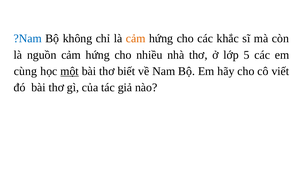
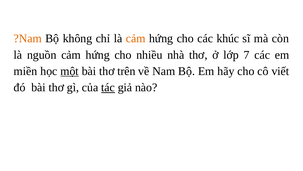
?Nam colour: blue -> orange
khắc: khắc -> khúc
5: 5 -> 7
cùng: cùng -> miền
biết: biết -> trên
tác underline: none -> present
